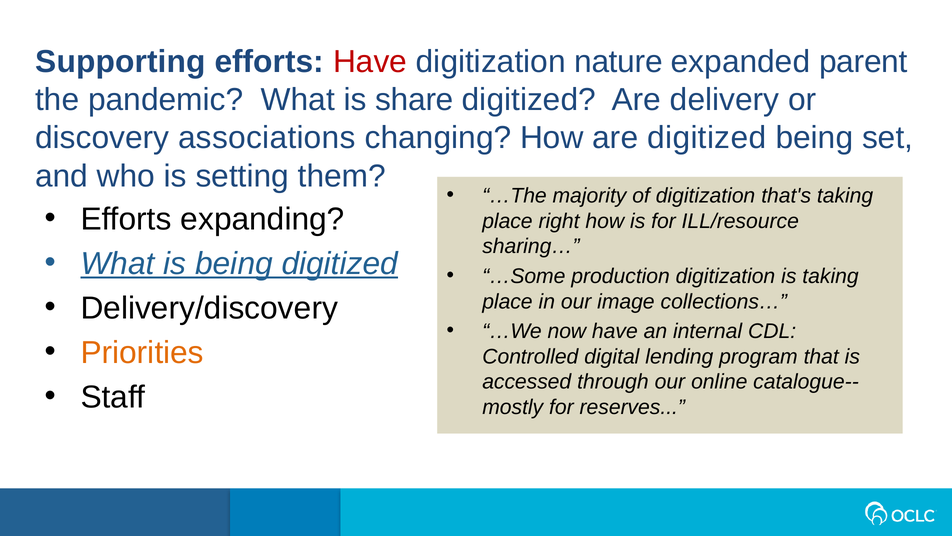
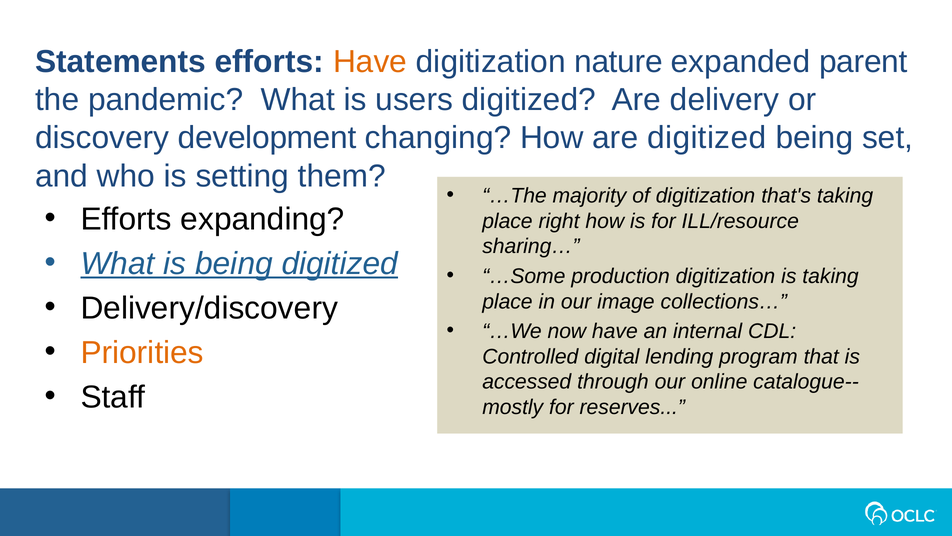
Supporting: Supporting -> Statements
Have colour: red -> orange
share: share -> users
associations: associations -> development
